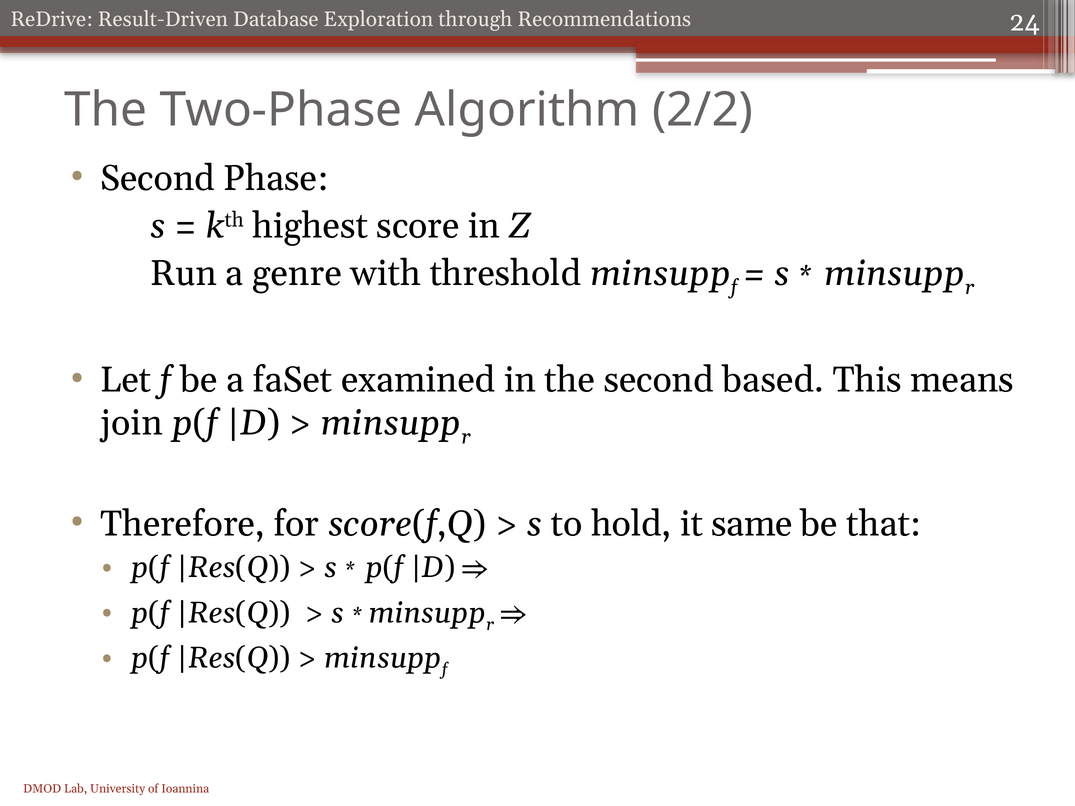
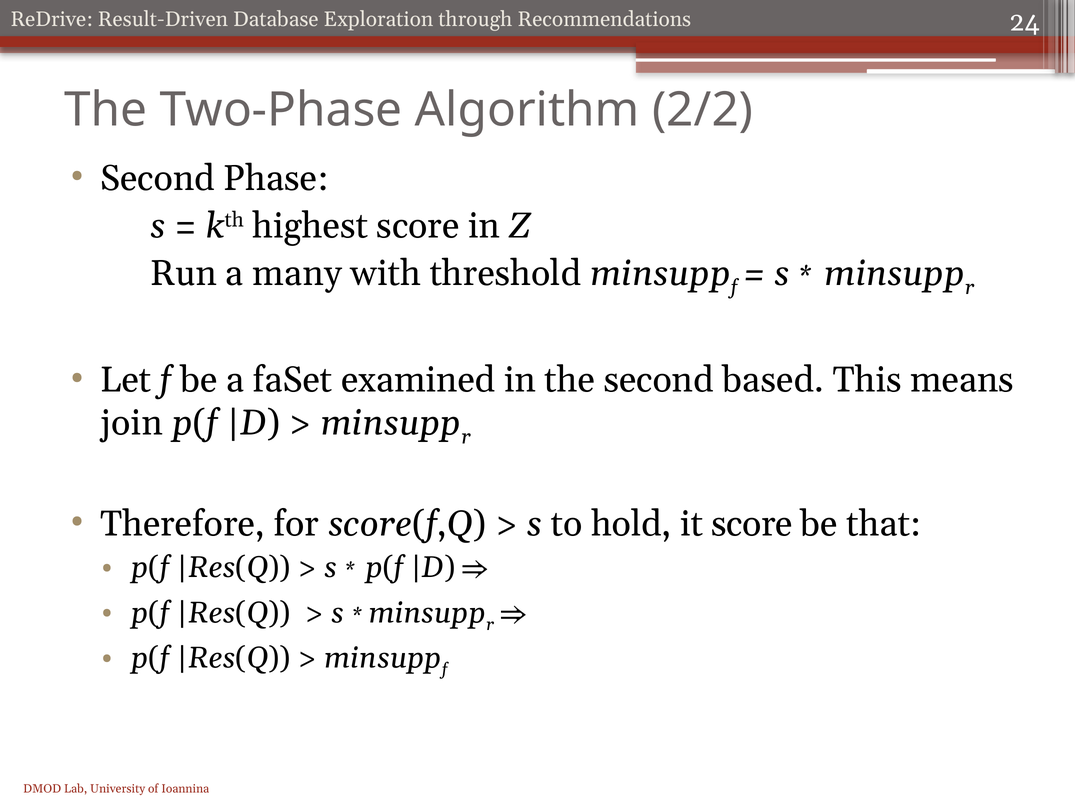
genre: genre -> many
it same: same -> score
